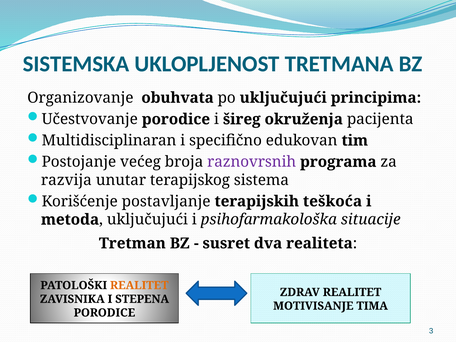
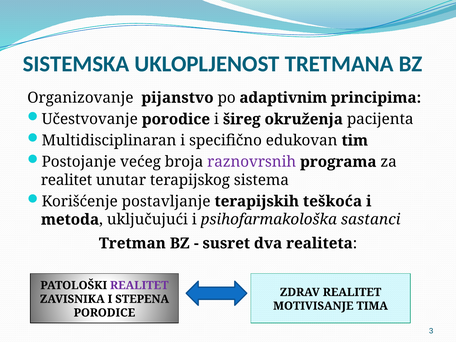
obuhvata: obuhvata -> pijanstvo
po uključujući: uključujući -> adaptivnim
razvija at (66, 180): razvija -> realitet
situacije: situacije -> sastanci
REALITET at (139, 285) colour: orange -> purple
